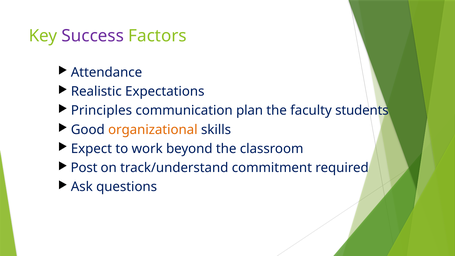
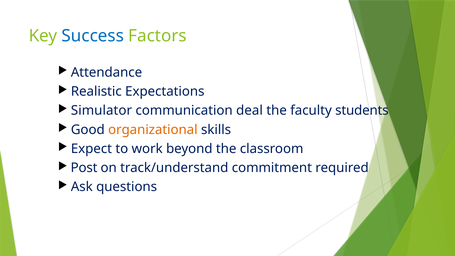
Success colour: purple -> blue
Principles: Principles -> Simulator
plan: plan -> deal
